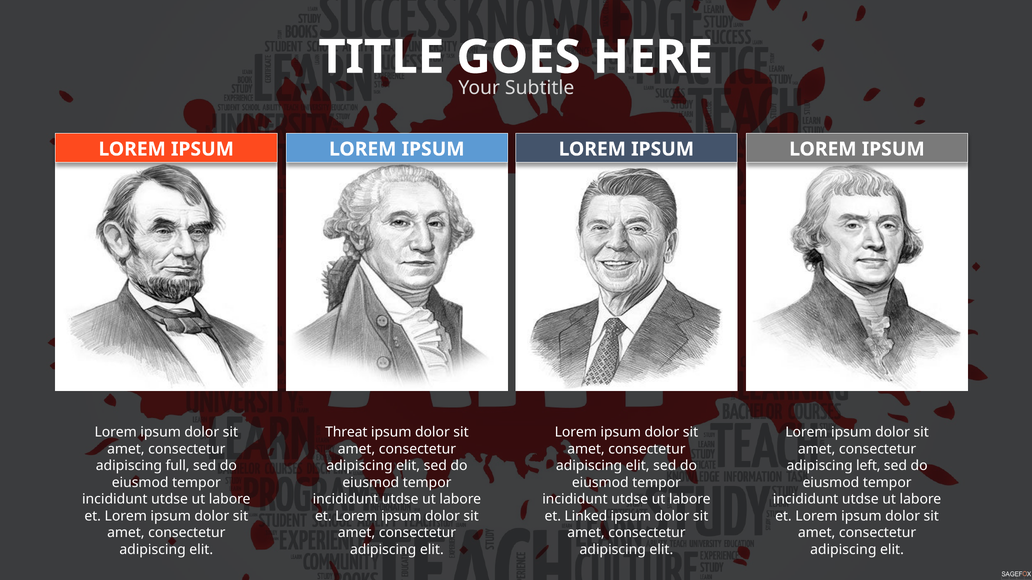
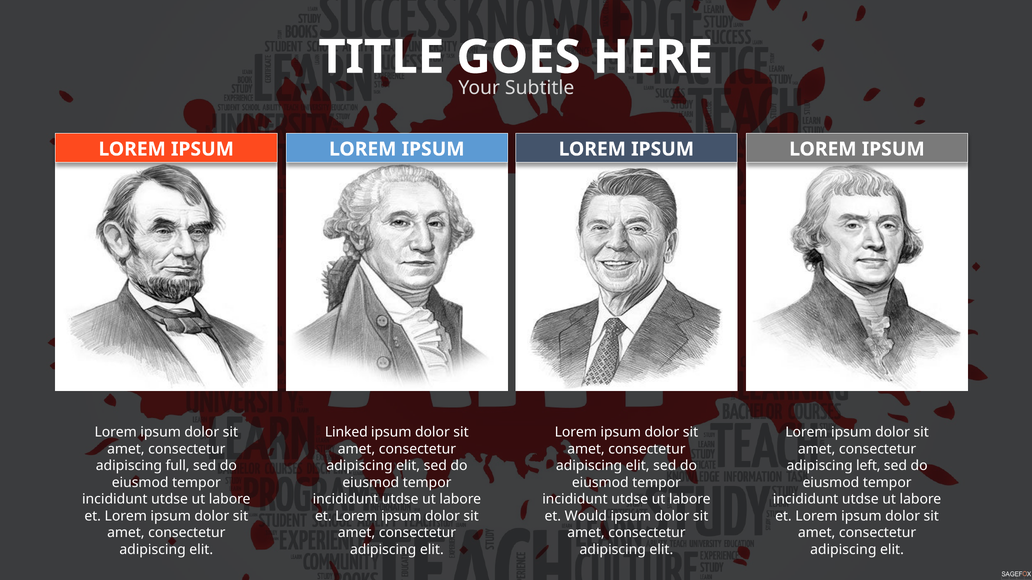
Threat: Threat -> Linked
Linked: Linked -> Would
